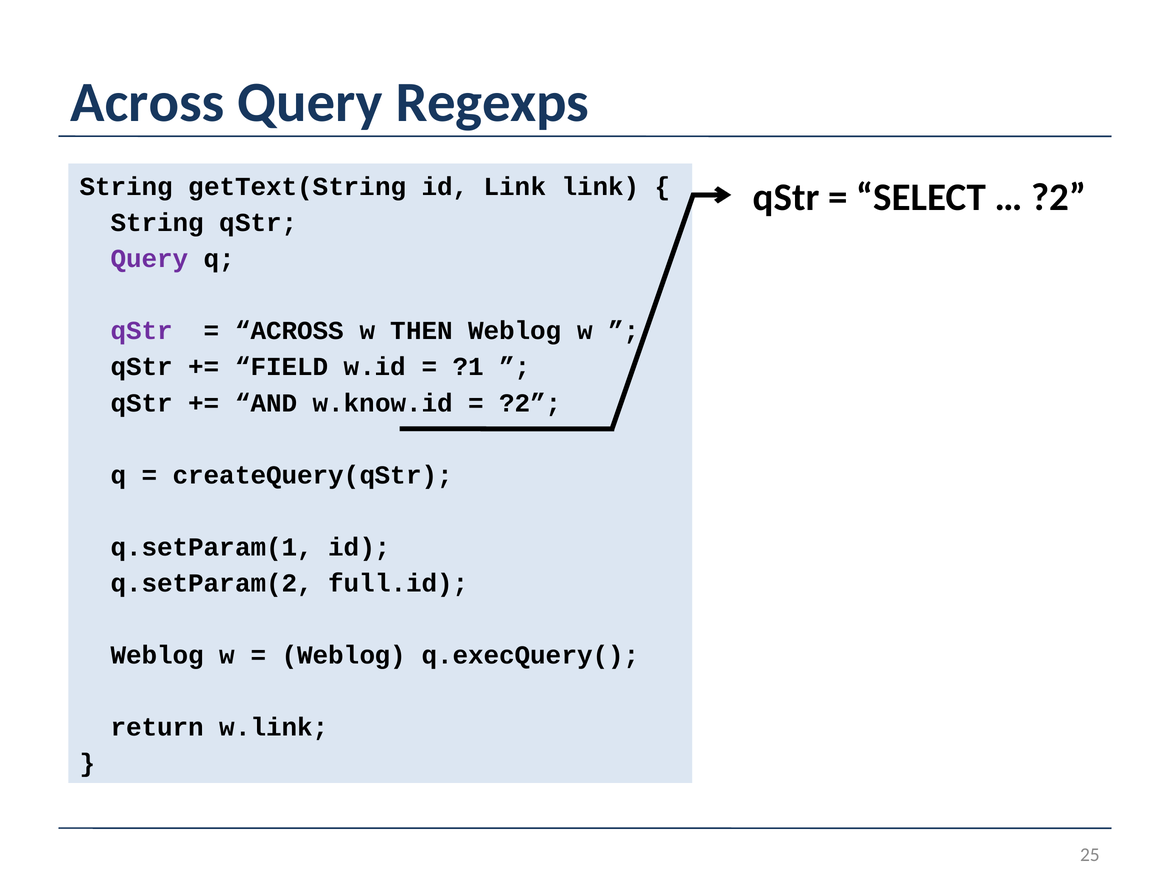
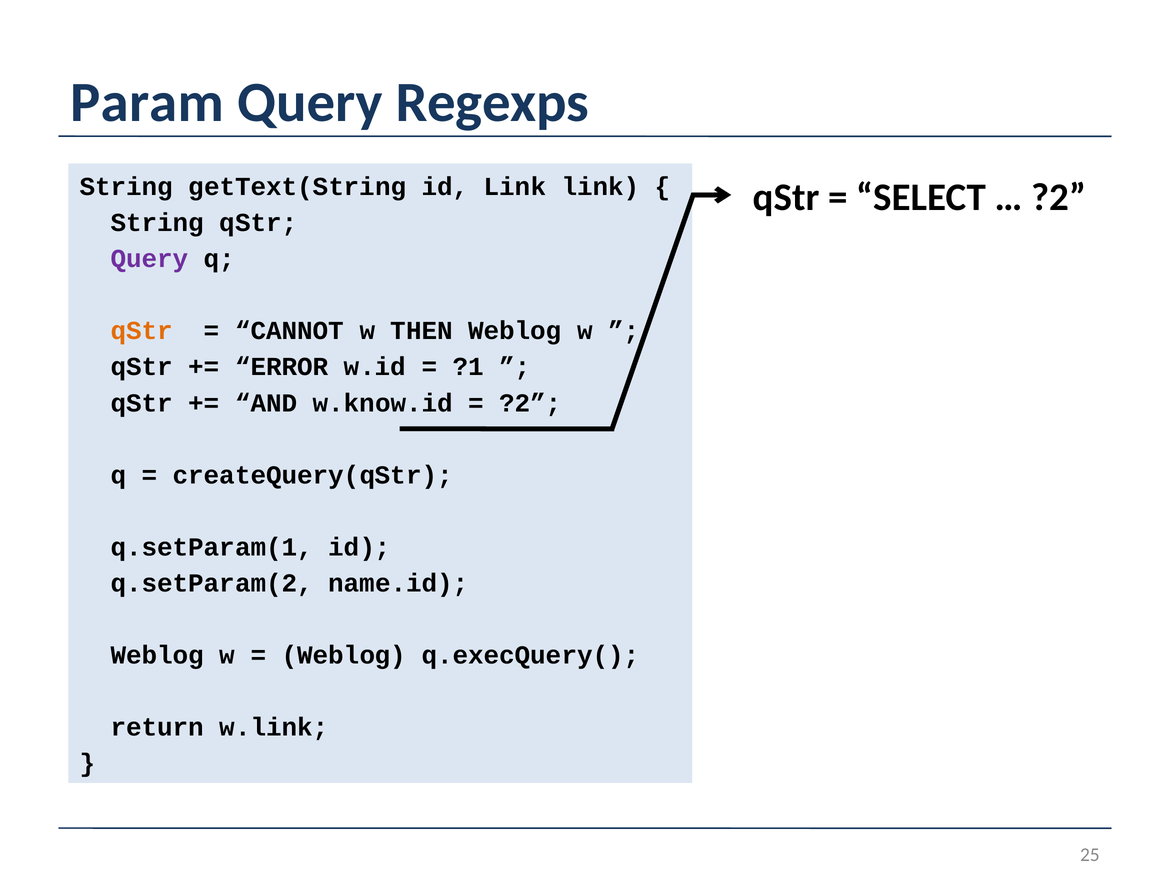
Across at (147, 102): Across -> Param
qStr at (142, 331) colour: purple -> orange
ACROSS at (290, 331): ACROSS -> CANNOT
FIELD: FIELD -> ERROR
full.id: full.id -> name.id
